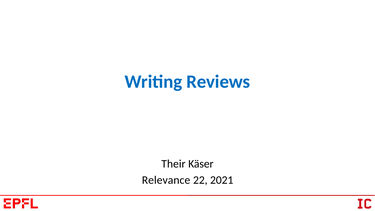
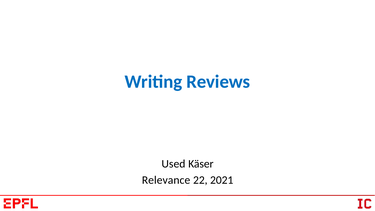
Their: Their -> Used
